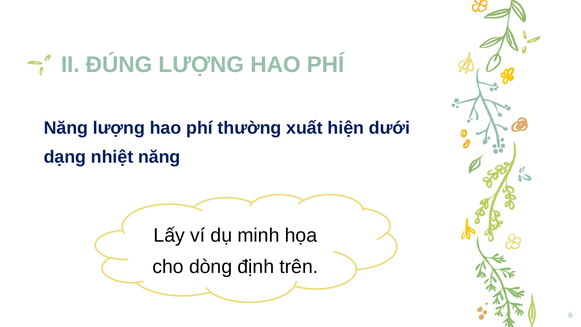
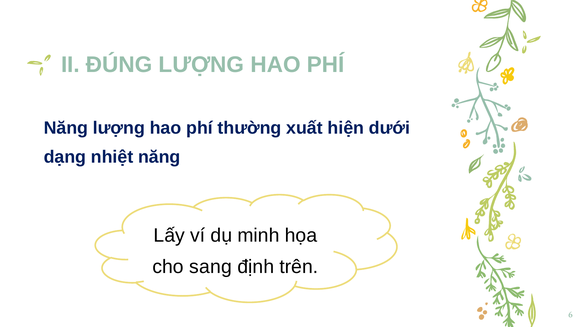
dòng: dòng -> sang
